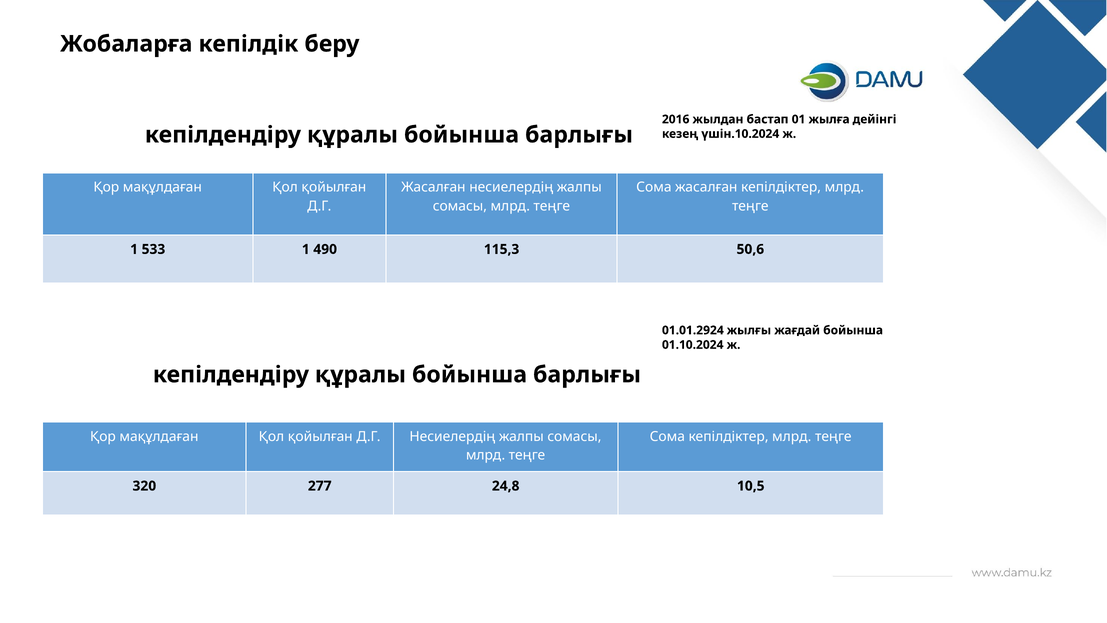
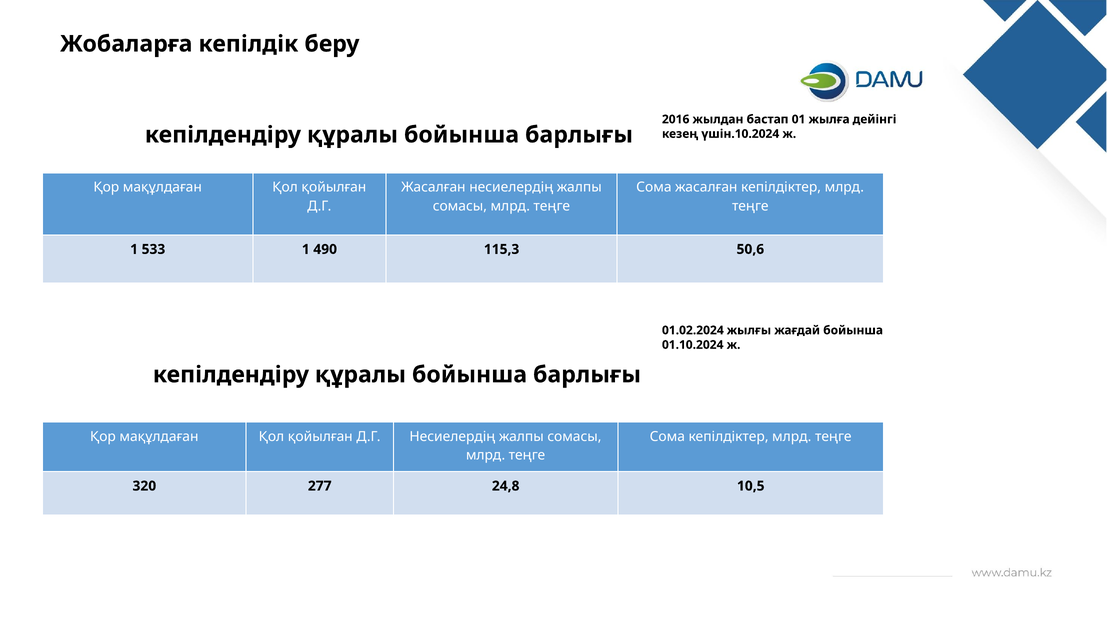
01.01.2924: 01.01.2924 -> 01.02.2024
